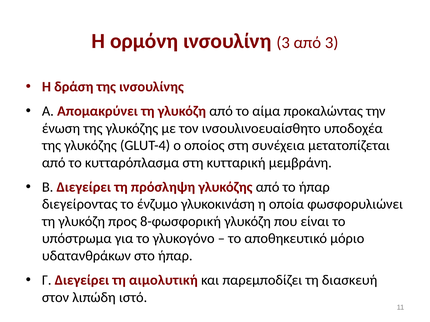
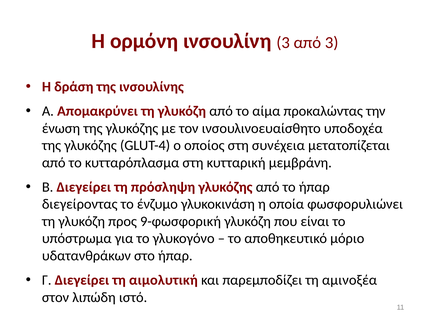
8-φωσφορική: 8-φωσφορική -> 9-φωσφορική
διασκευή: διασκευή -> αμινοξέα
